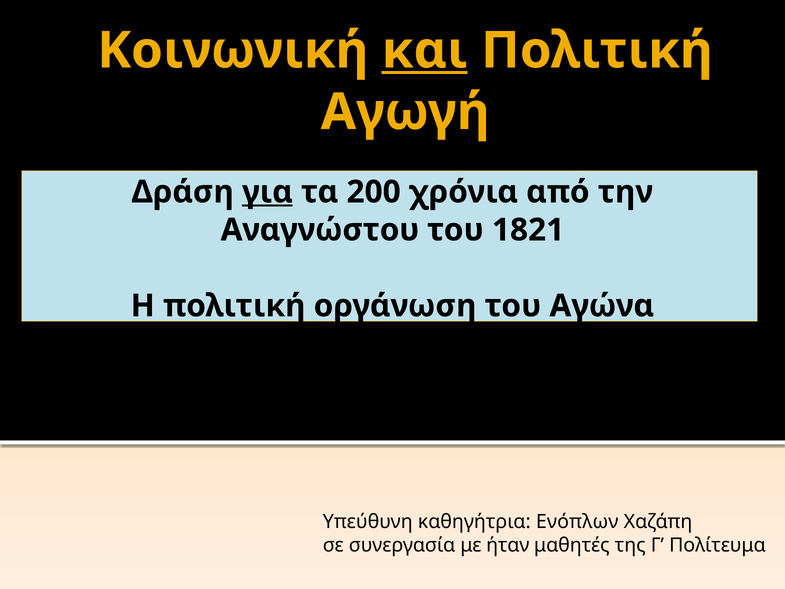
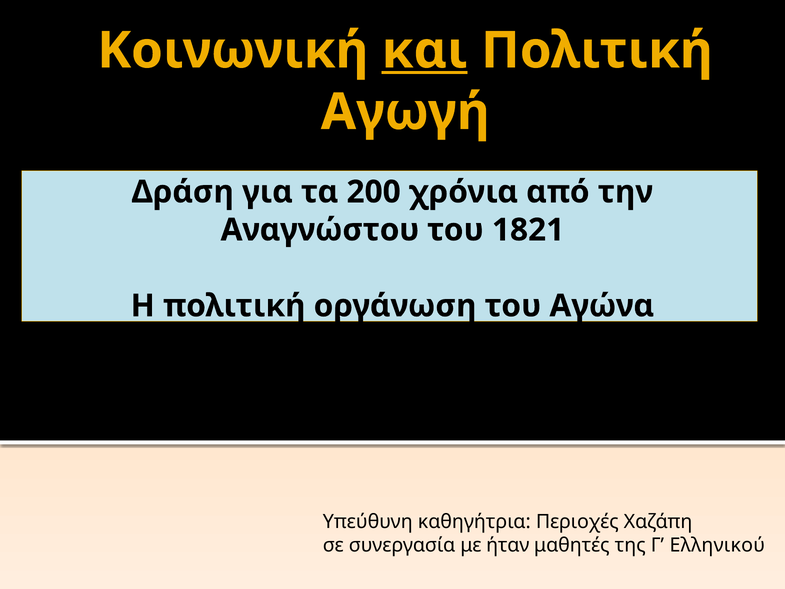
για underline: present -> none
Ενόπλων: Ενόπλων -> Περιοχές
Πολίτευμα: Πολίτευμα -> Ελληνικού
